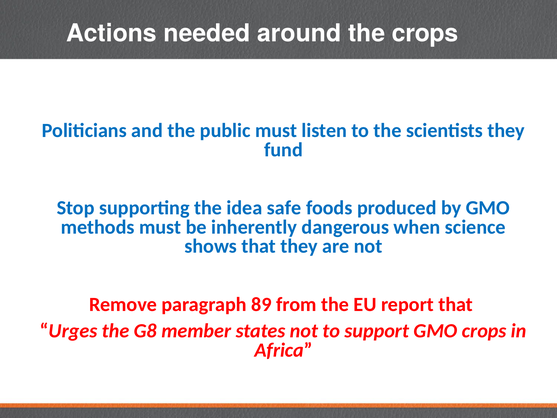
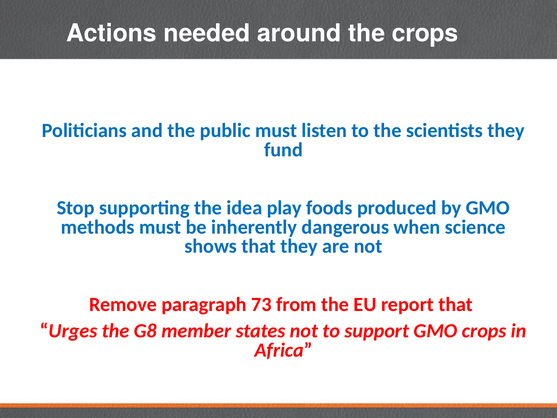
safe: safe -> play
89: 89 -> 73
